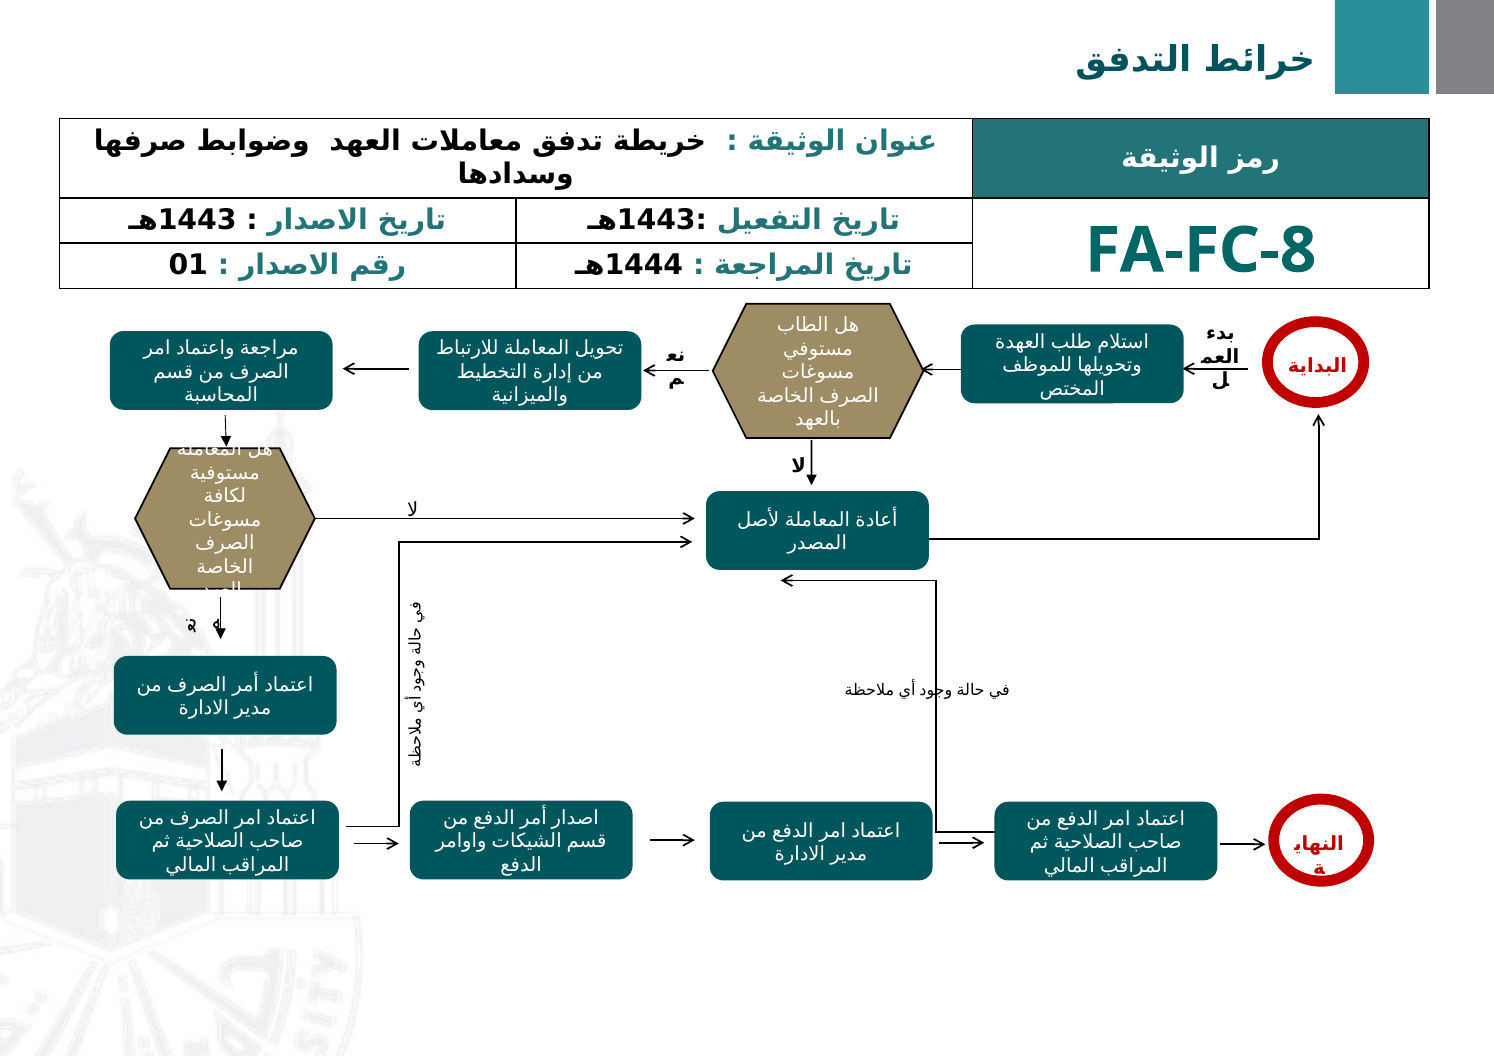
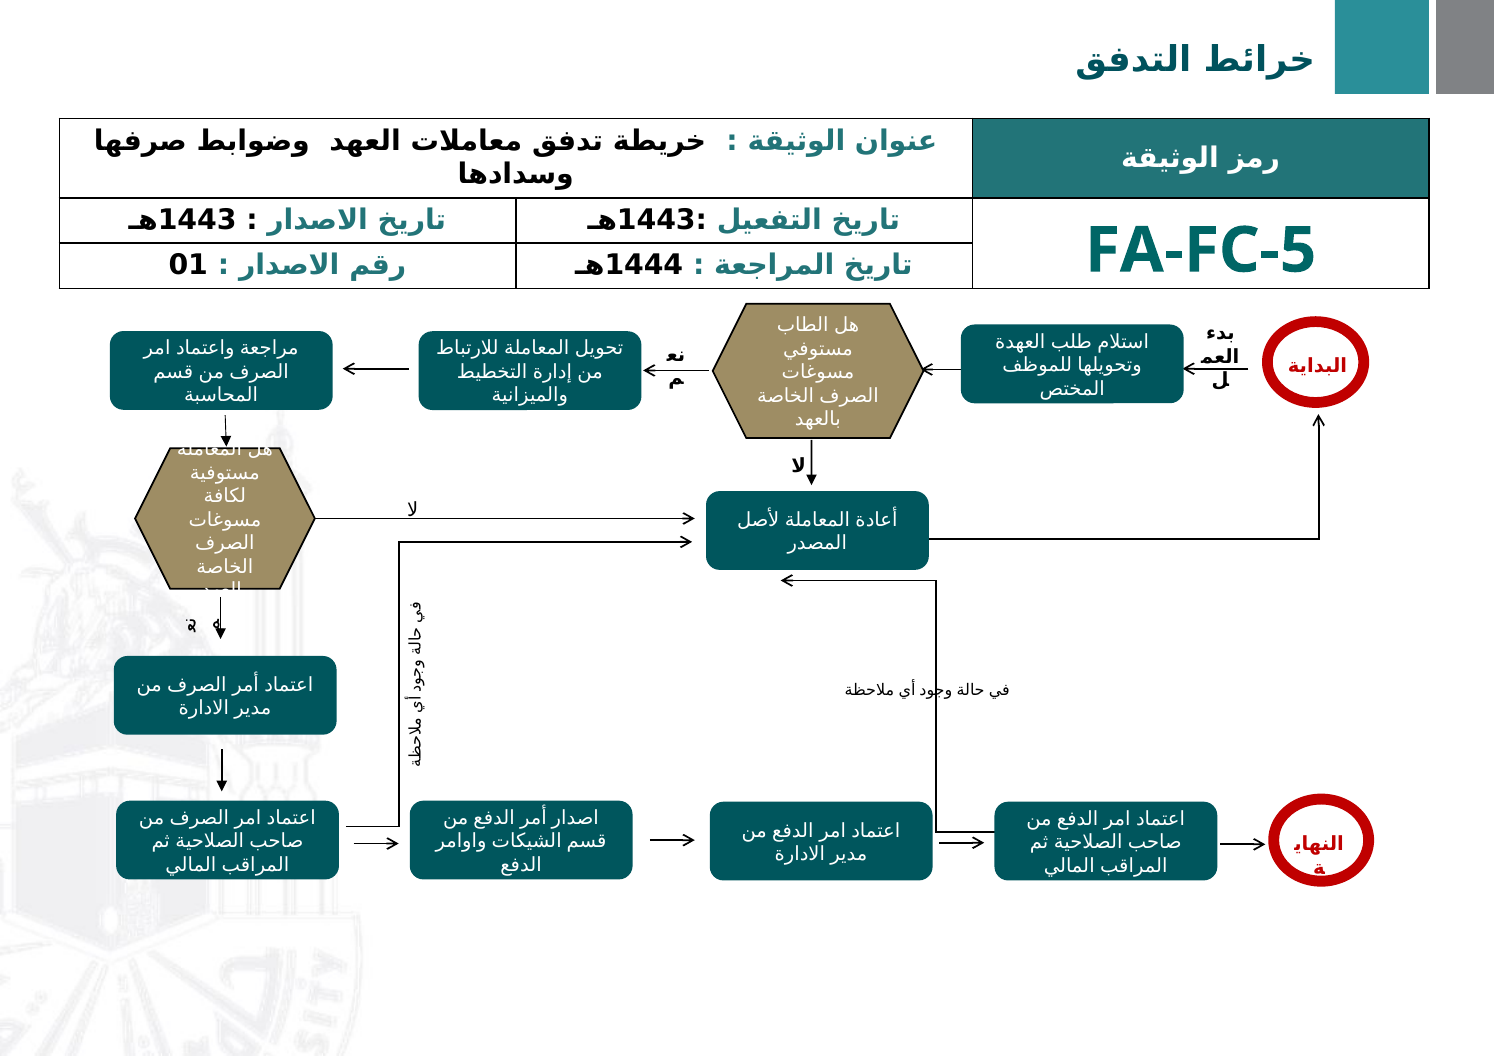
FA-FC-8: FA-FC-8 -> FA-FC-5
